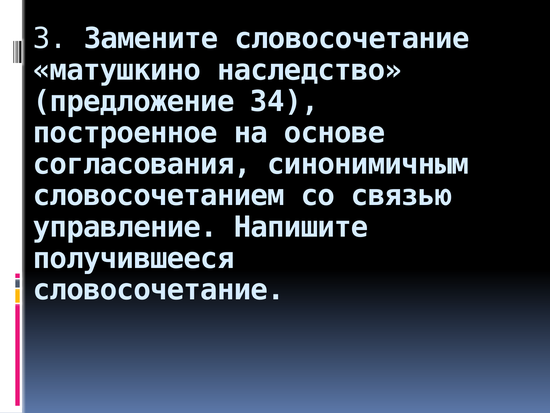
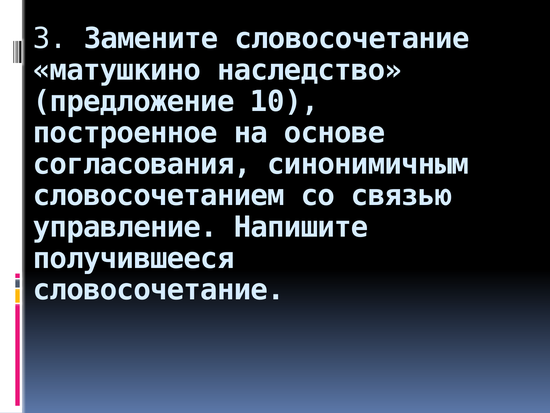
34: 34 -> 10
